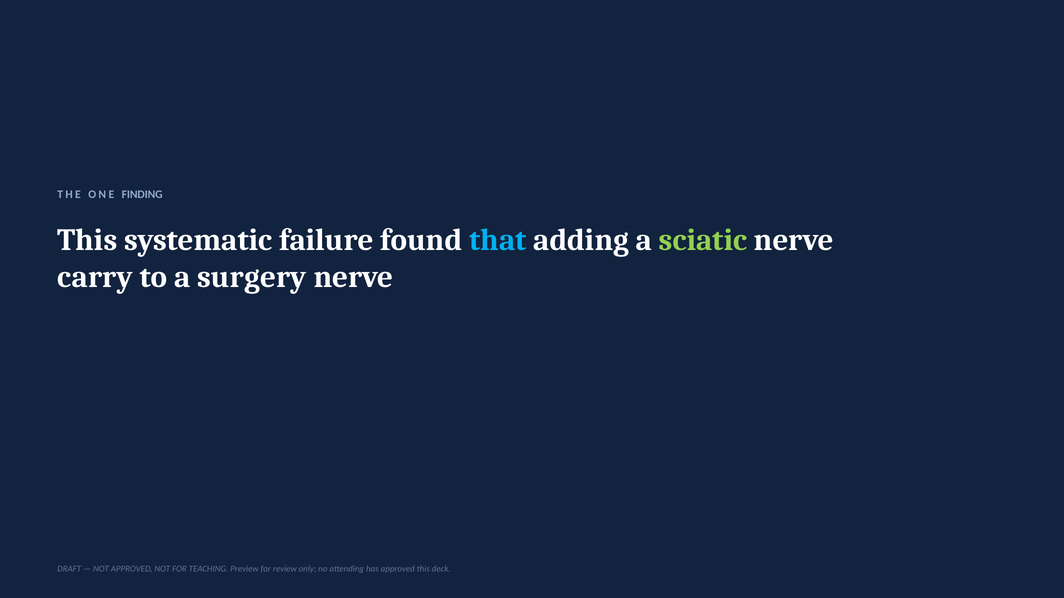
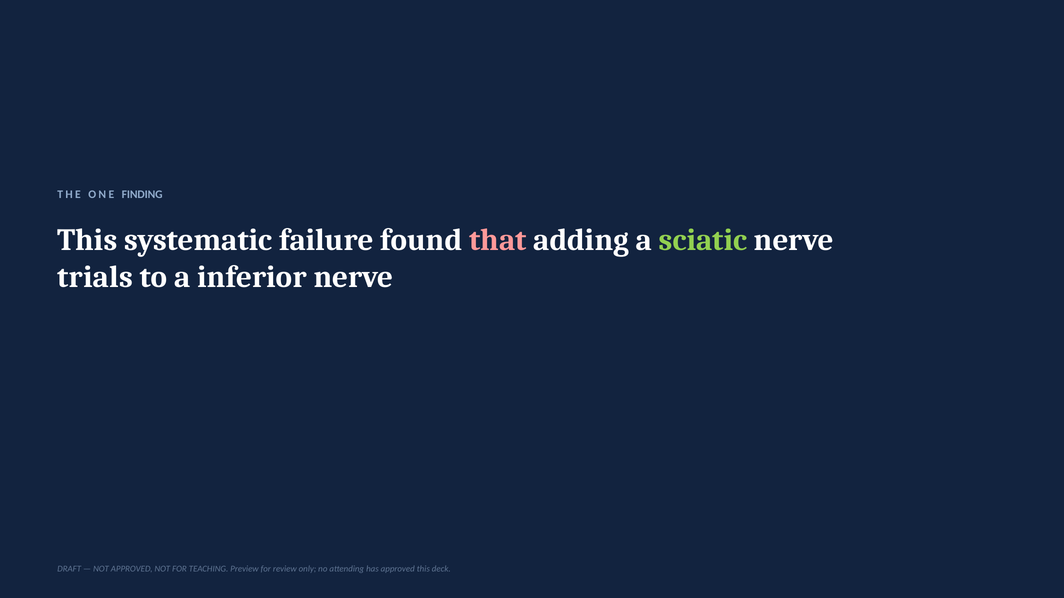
that colour: light blue -> pink
carry: carry -> trials
surgery: surgery -> inferior
